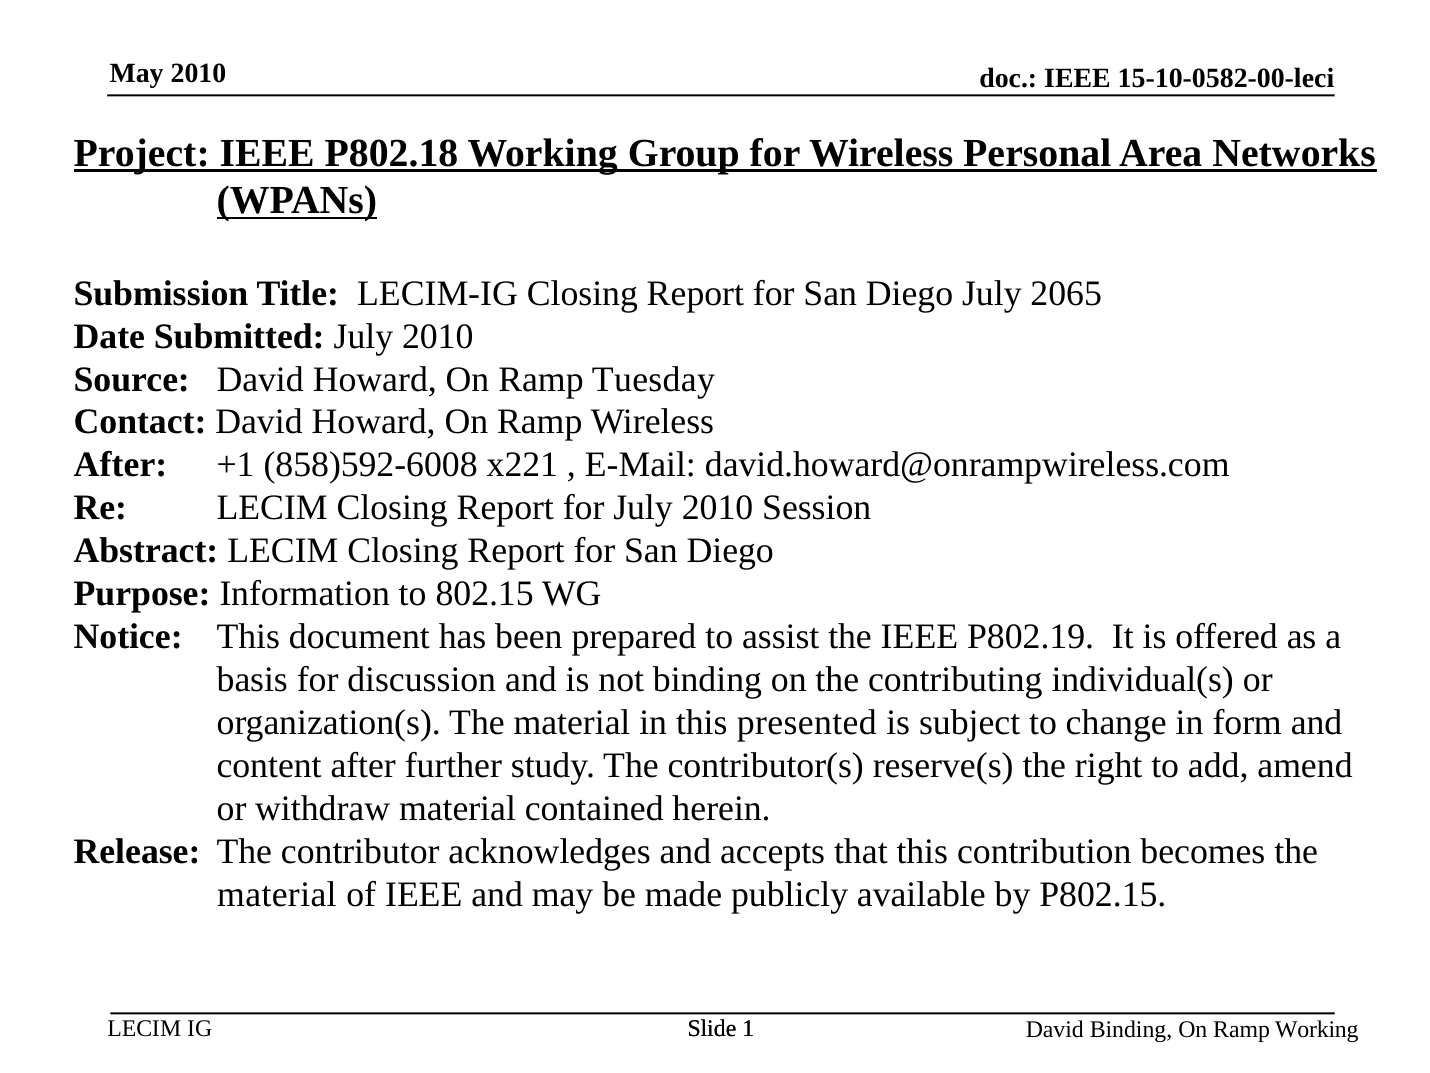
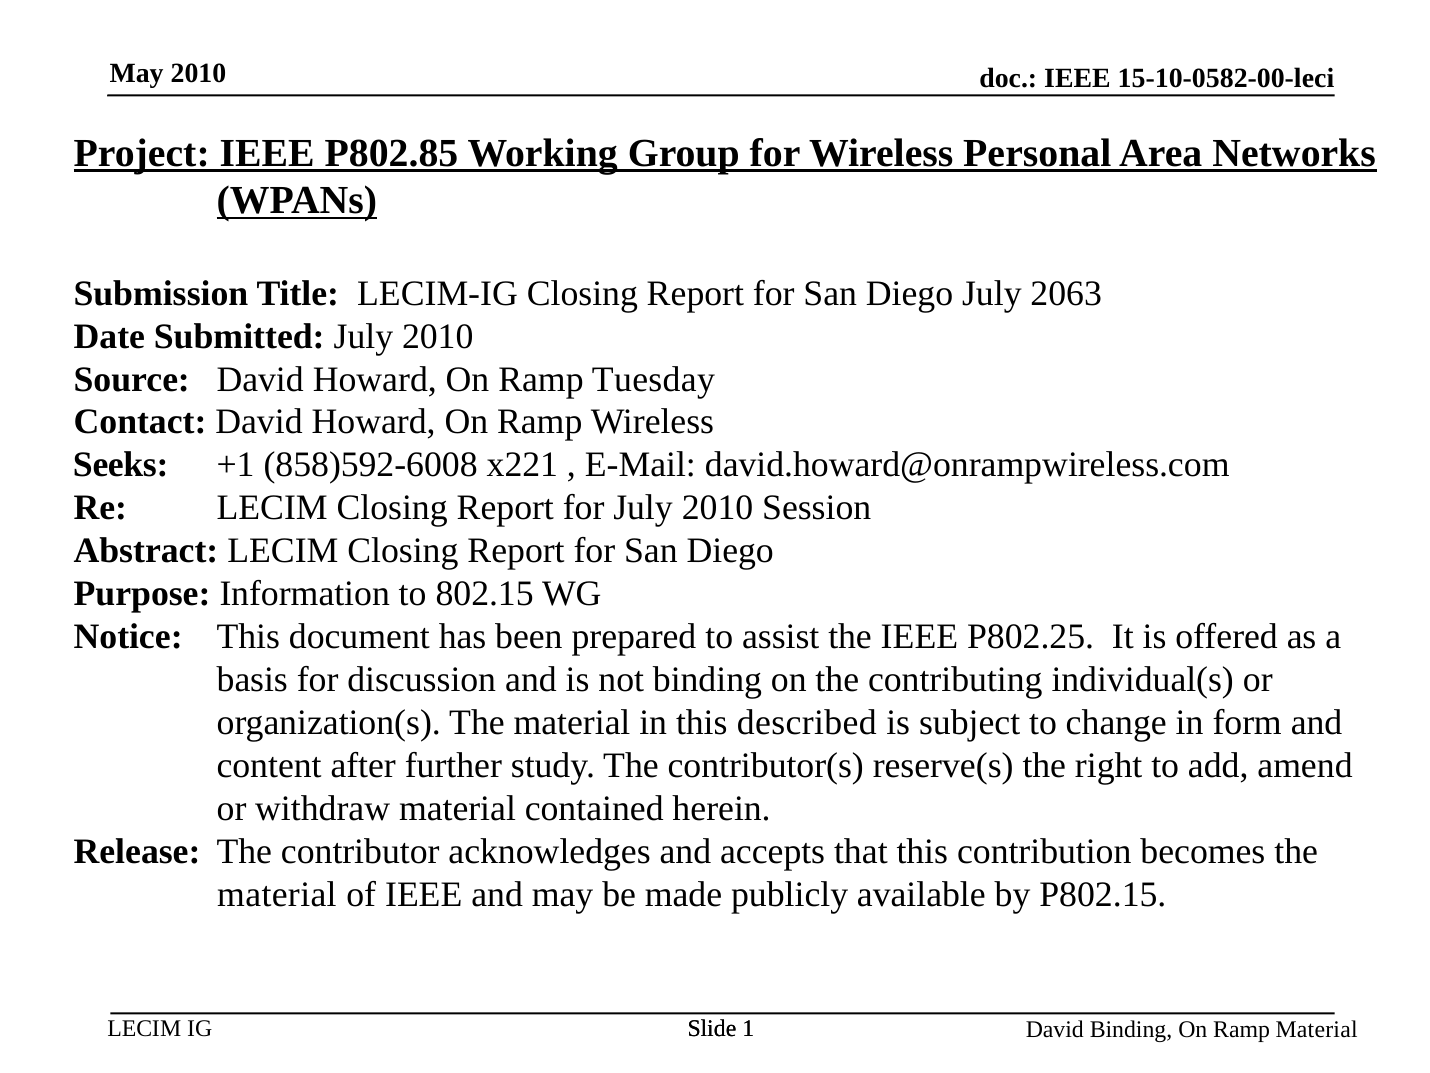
P802.18: P802.18 -> P802.85
2065: 2065 -> 2063
After at (120, 465): After -> Seeks
P802.19: P802.19 -> P802.25
presented: presented -> described
Ramp Working: Working -> Material
